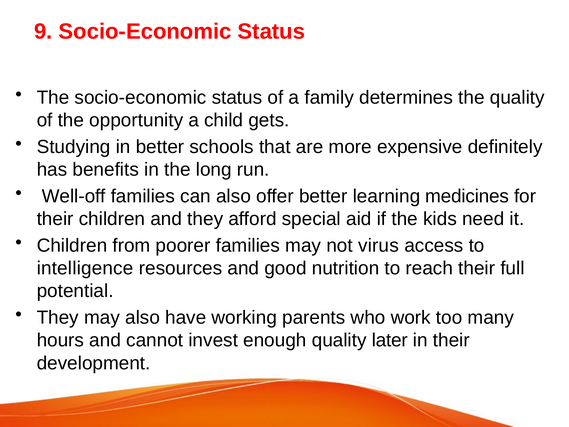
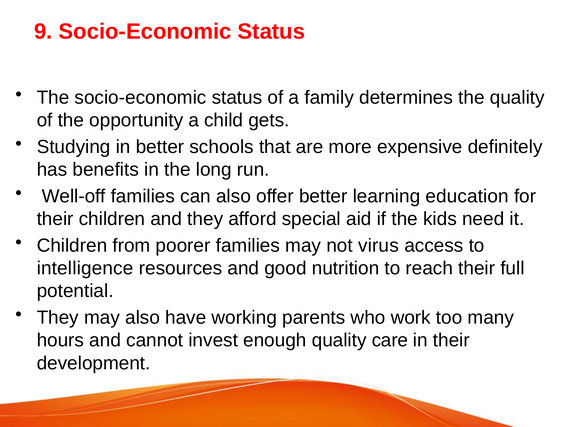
medicines: medicines -> education
later: later -> care
